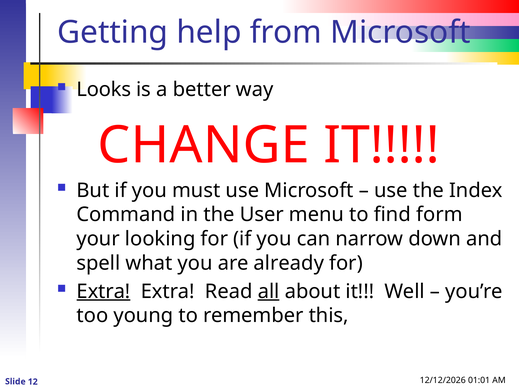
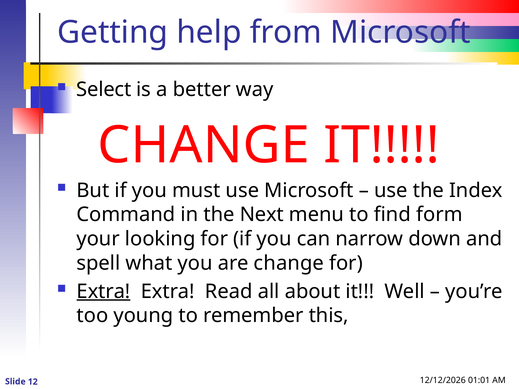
Looks: Looks -> Select
User: User -> Next
are already: already -> change
all underline: present -> none
